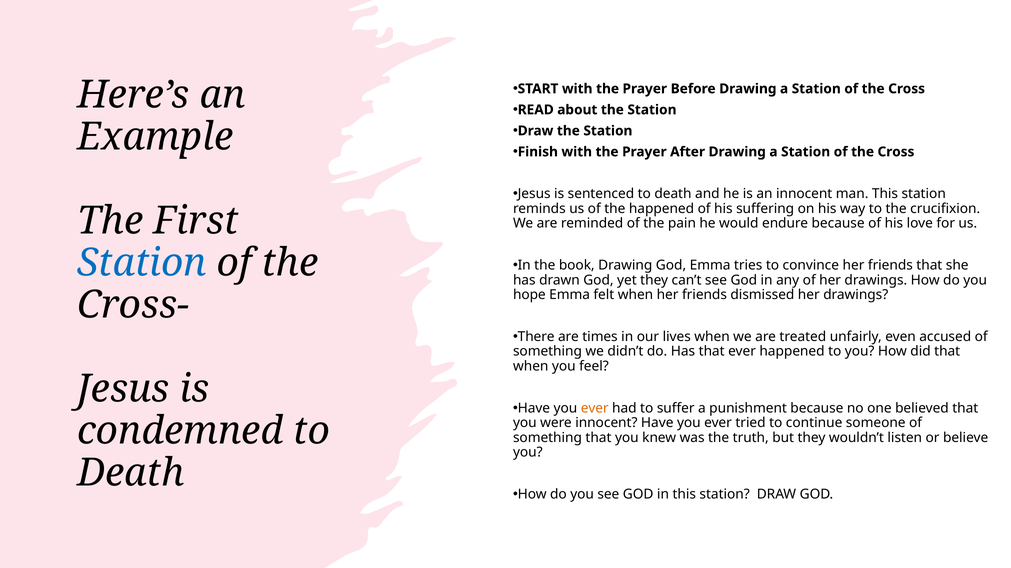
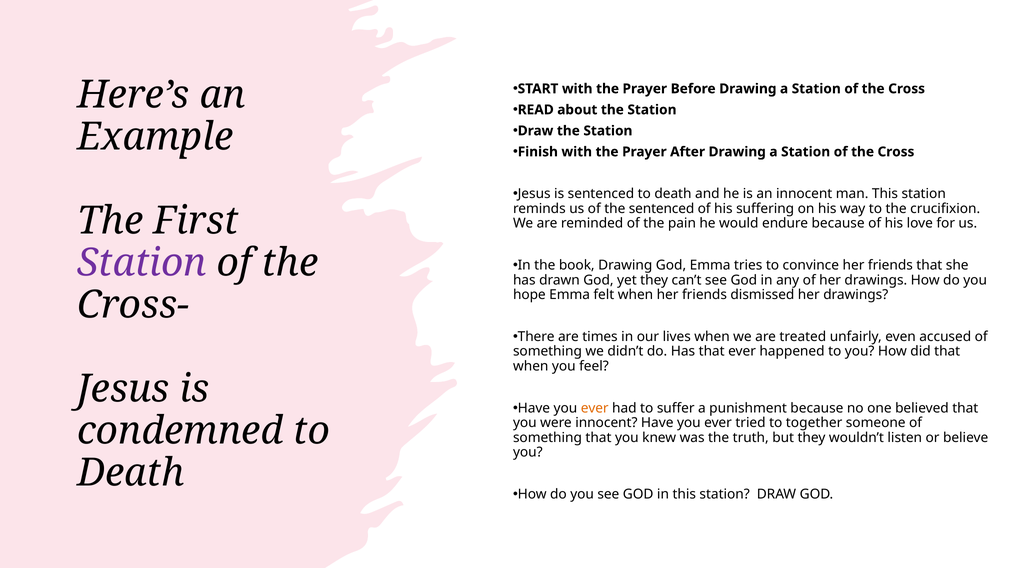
the happened: happened -> sentenced
Station at (142, 263) colour: blue -> purple
continue: continue -> together
